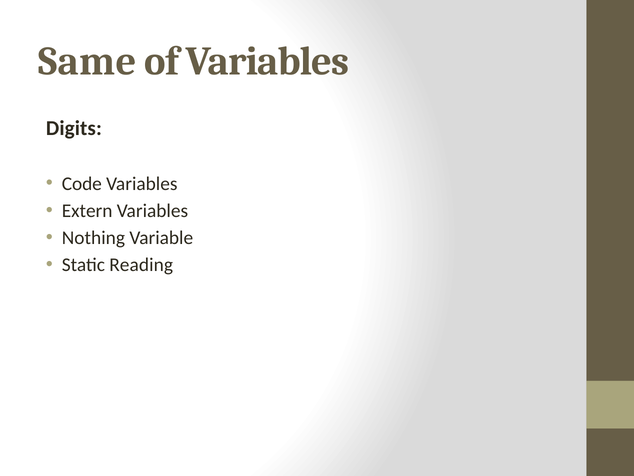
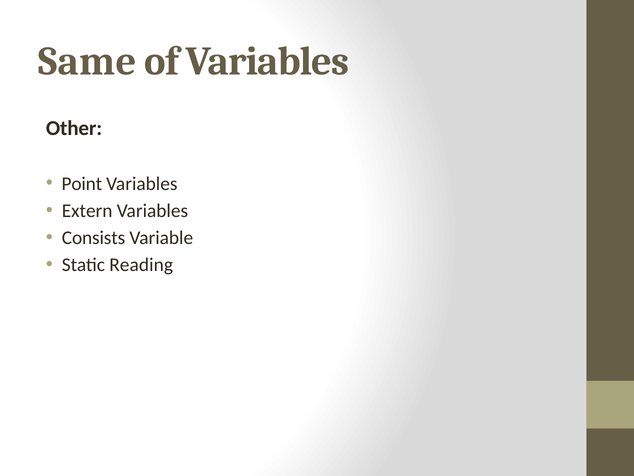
Digits: Digits -> Other
Code: Code -> Point
Nothing: Nothing -> Consists
